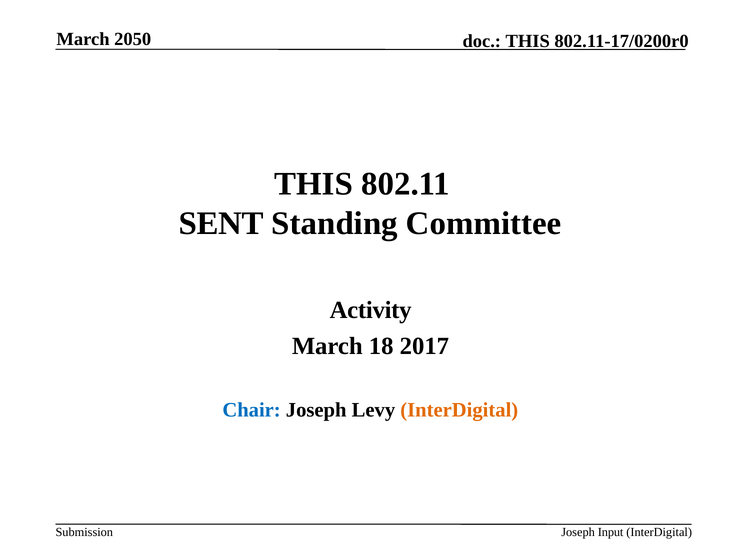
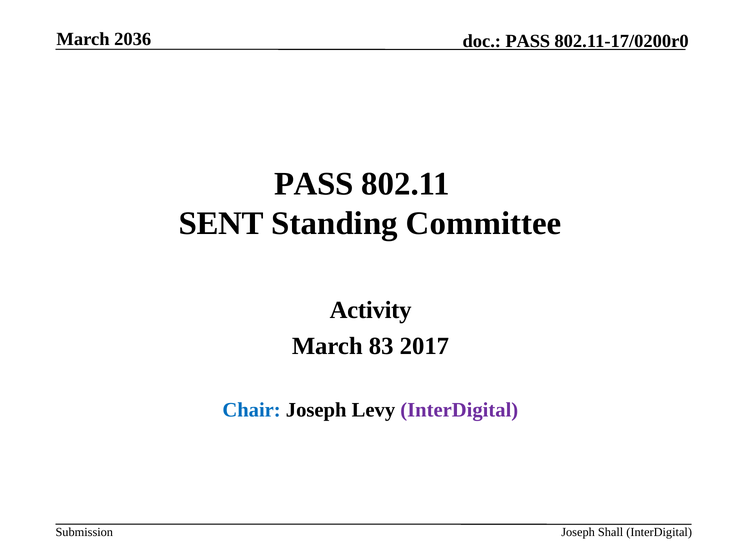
2050: 2050 -> 2036
THIS at (528, 41): THIS -> PASS
THIS at (314, 184): THIS -> PASS
18: 18 -> 83
InterDigital at (459, 410) colour: orange -> purple
Input: Input -> Shall
